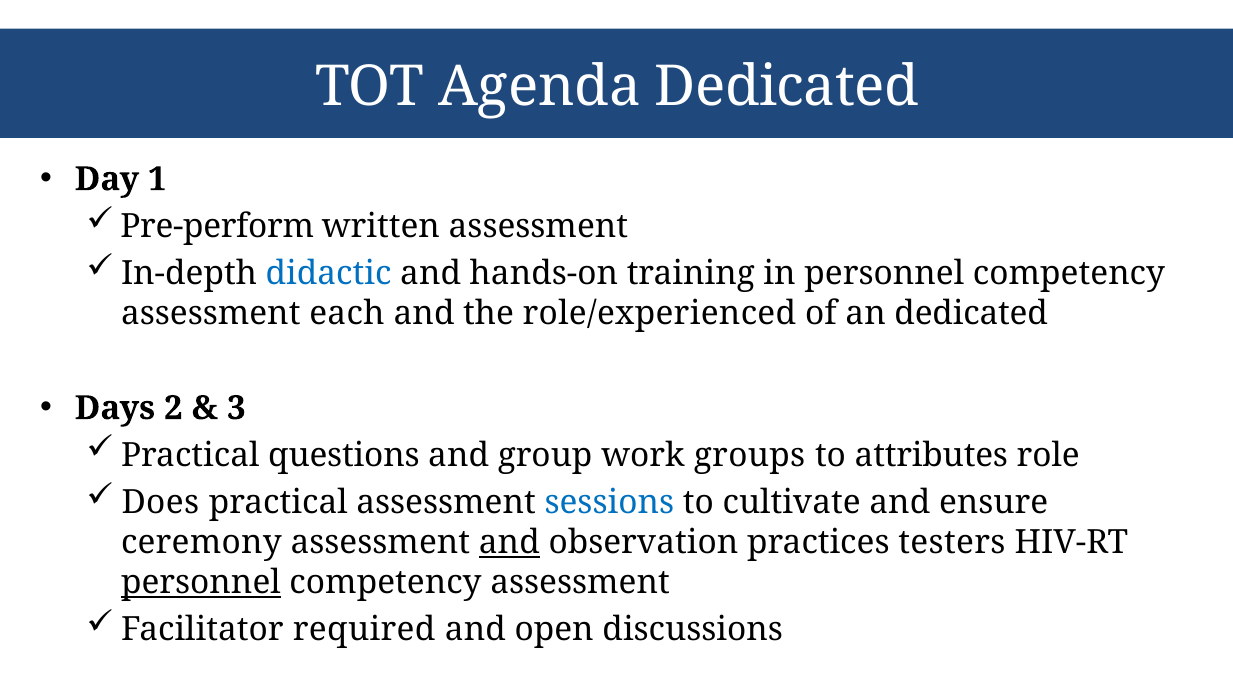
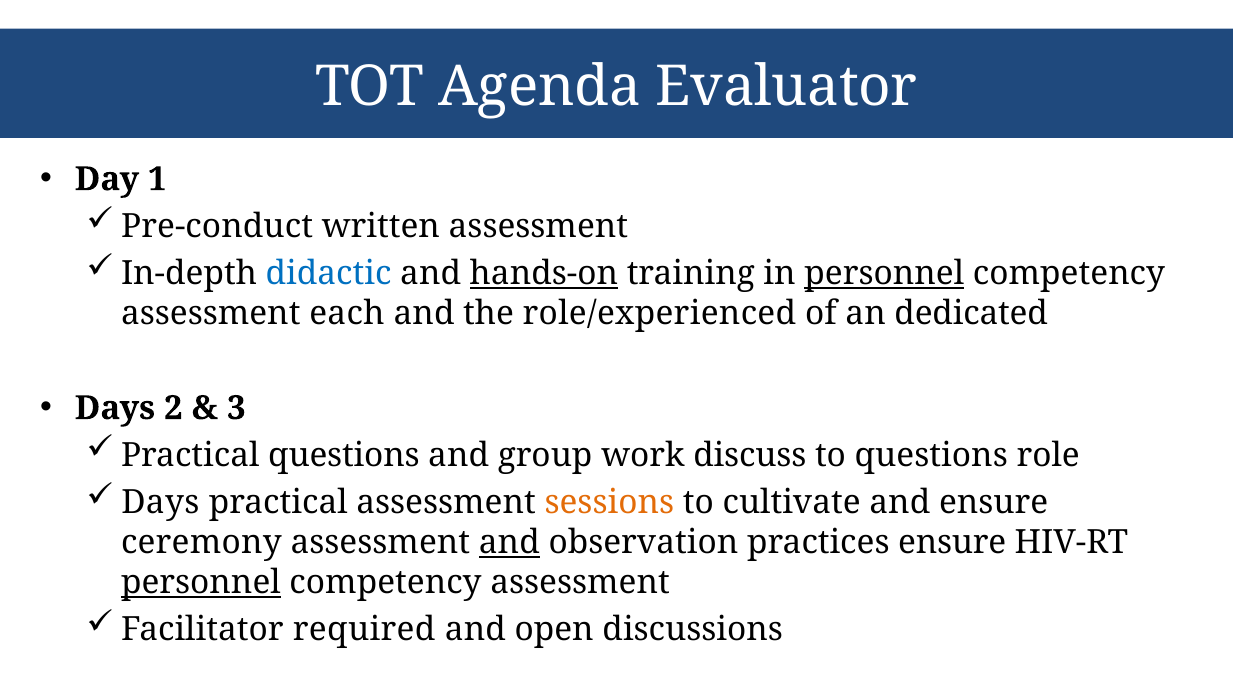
Agenda Dedicated: Dedicated -> Evaluator
Pre-perform: Pre-perform -> Pre-conduct
hands-on underline: none -> present
personnel at (884, 274) underline: none -> present
groups: groups -> discuss
to attributes: attributes -> questions
Does at (160, 503): Does -> Days
sessions colour: blue -> orange
practices testers: testers -> ensure
